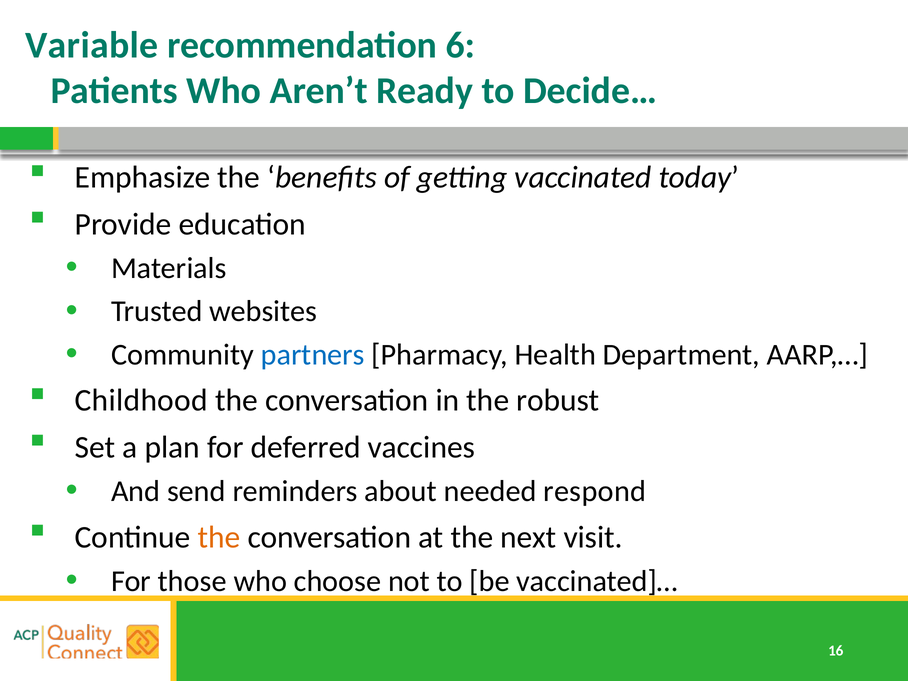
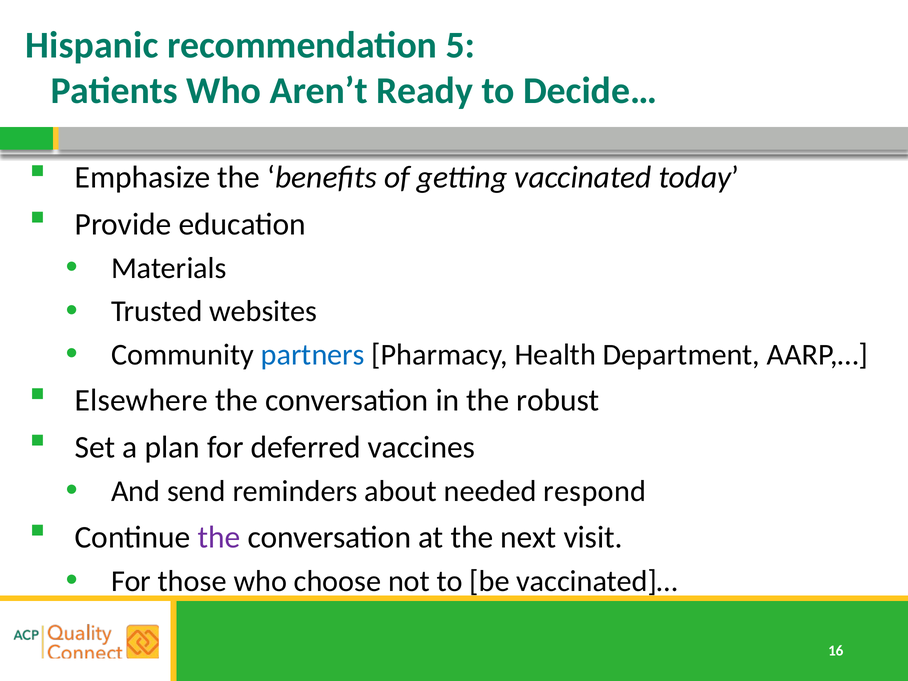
Variable: Variable -> Hispanic
6: 6 -> 5
Childhood: Childhood -> Elsewhere
the at (219, 537) colour: orange -> purple
